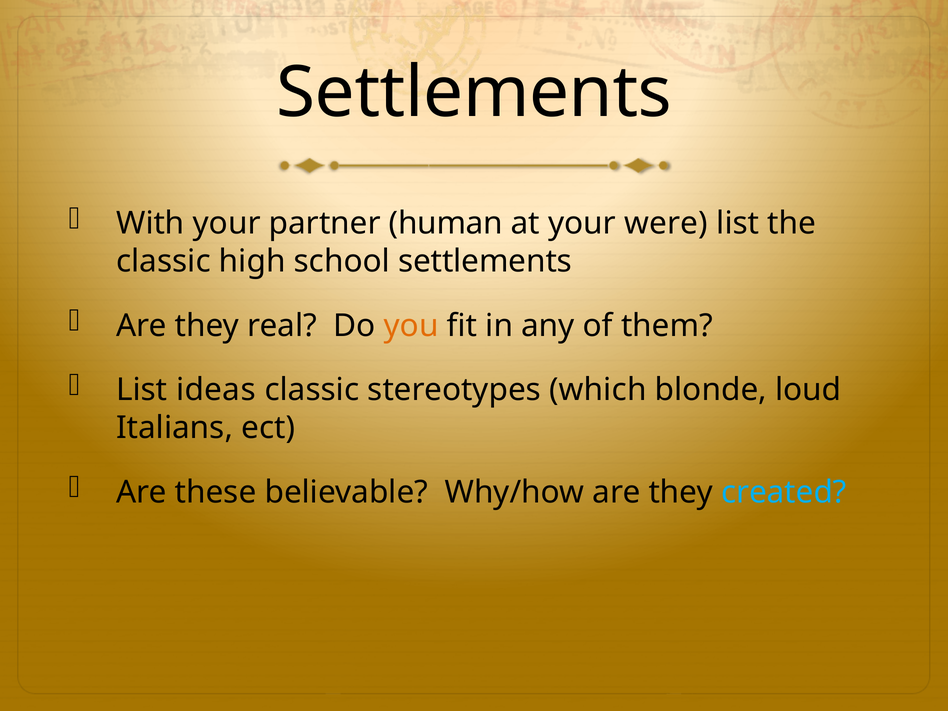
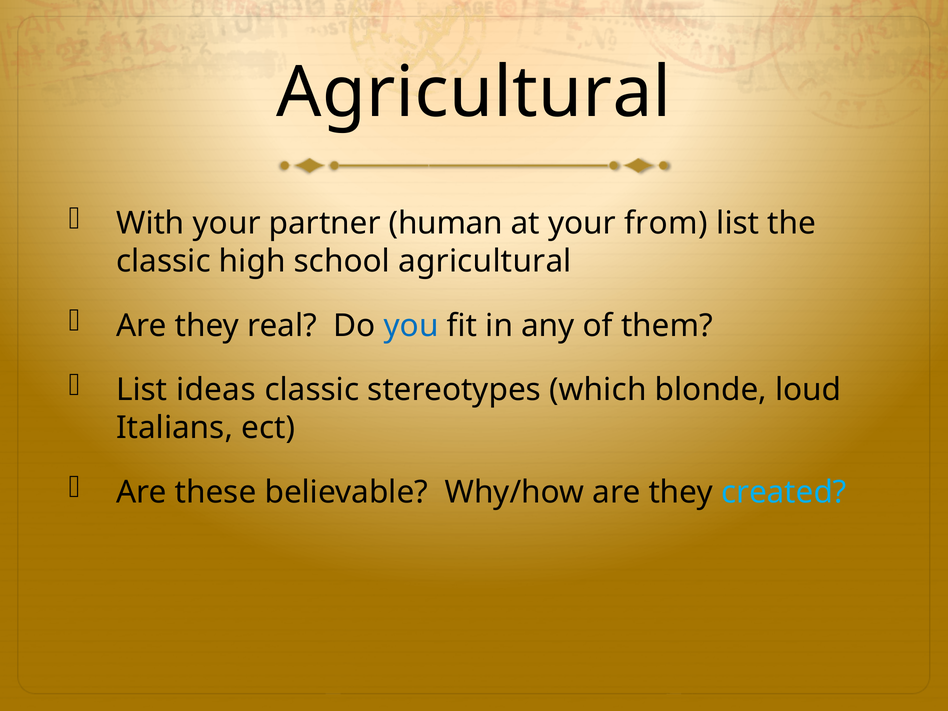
Settlements at (474, 93): Settlements -> Agricultural
were: were -> from
school settlements: settlements -> agricultural
you colour: orange -> blue
